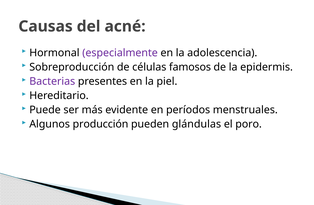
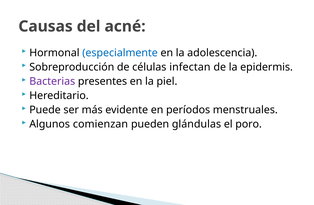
especialmente colour: purple -> blue
famosos: famosos -> infectan
producción: producción -> comienzan
